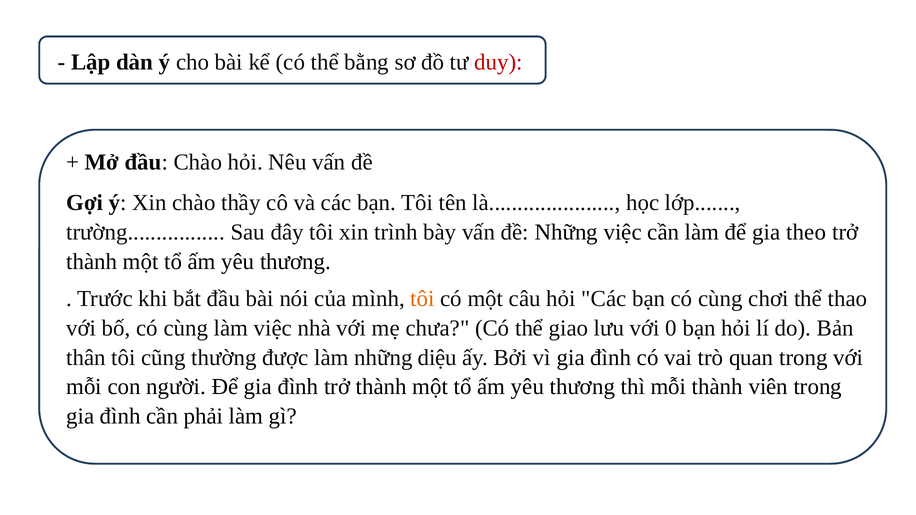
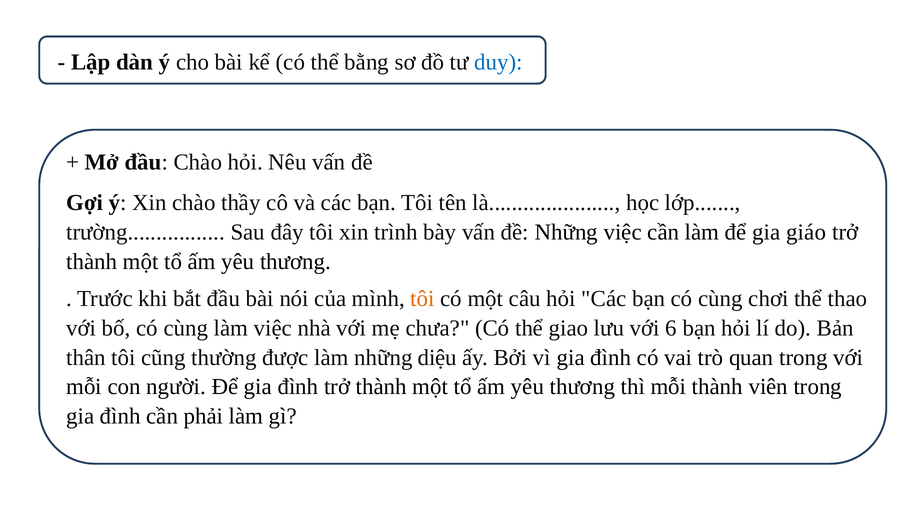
duy colour: red -> blue
theo: theo -> giáo
0: 0 -> 6
